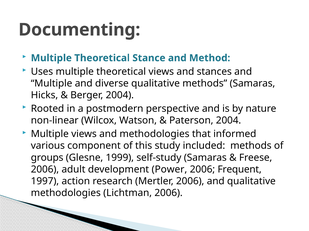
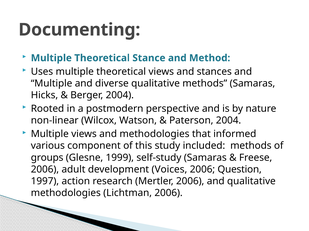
Power: Power -> Voices
Frequent: Frequent -> Question
